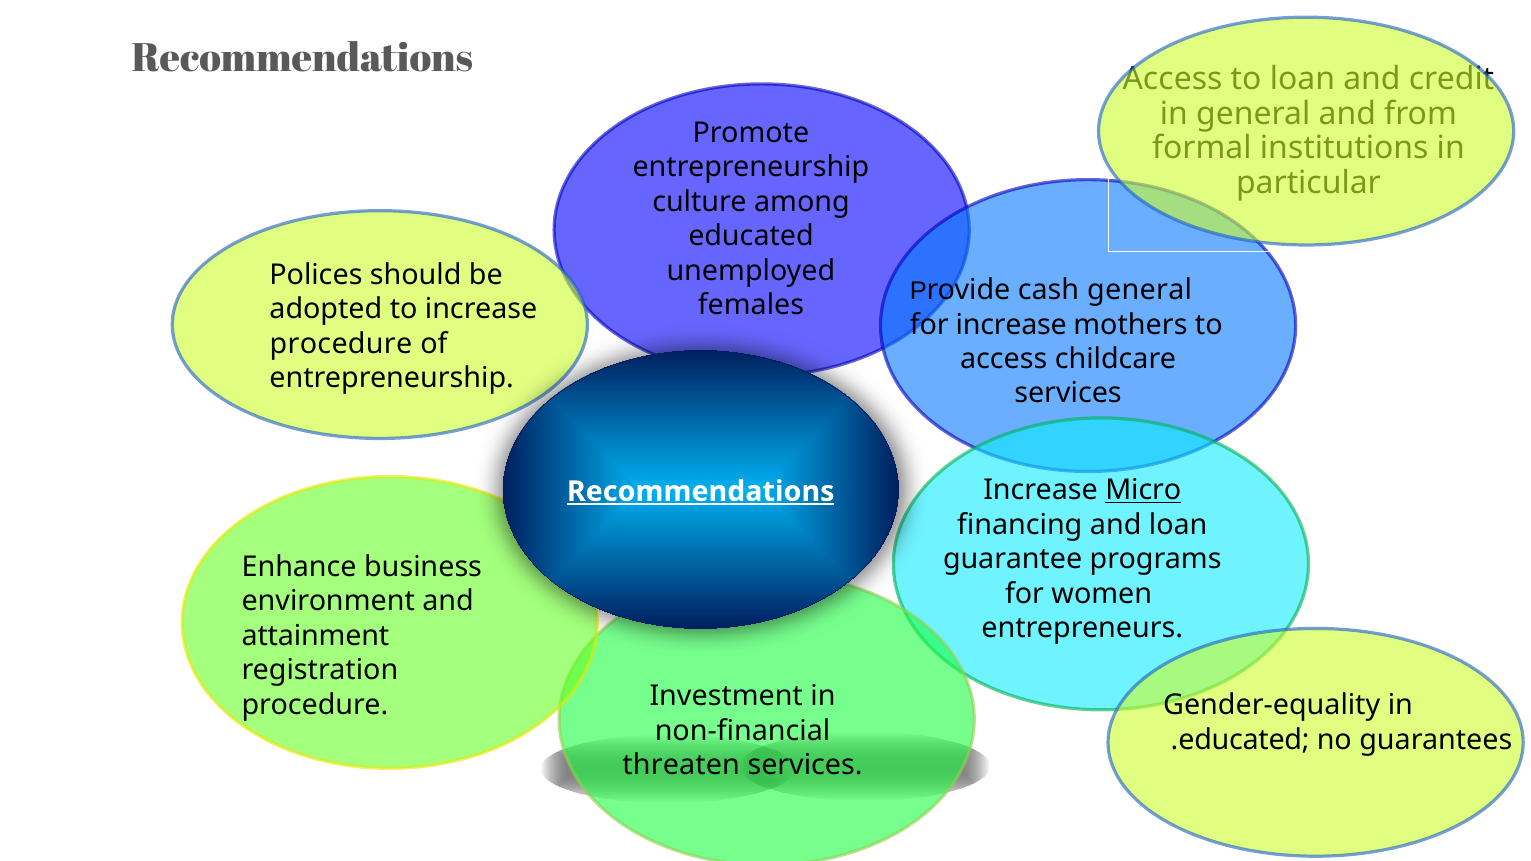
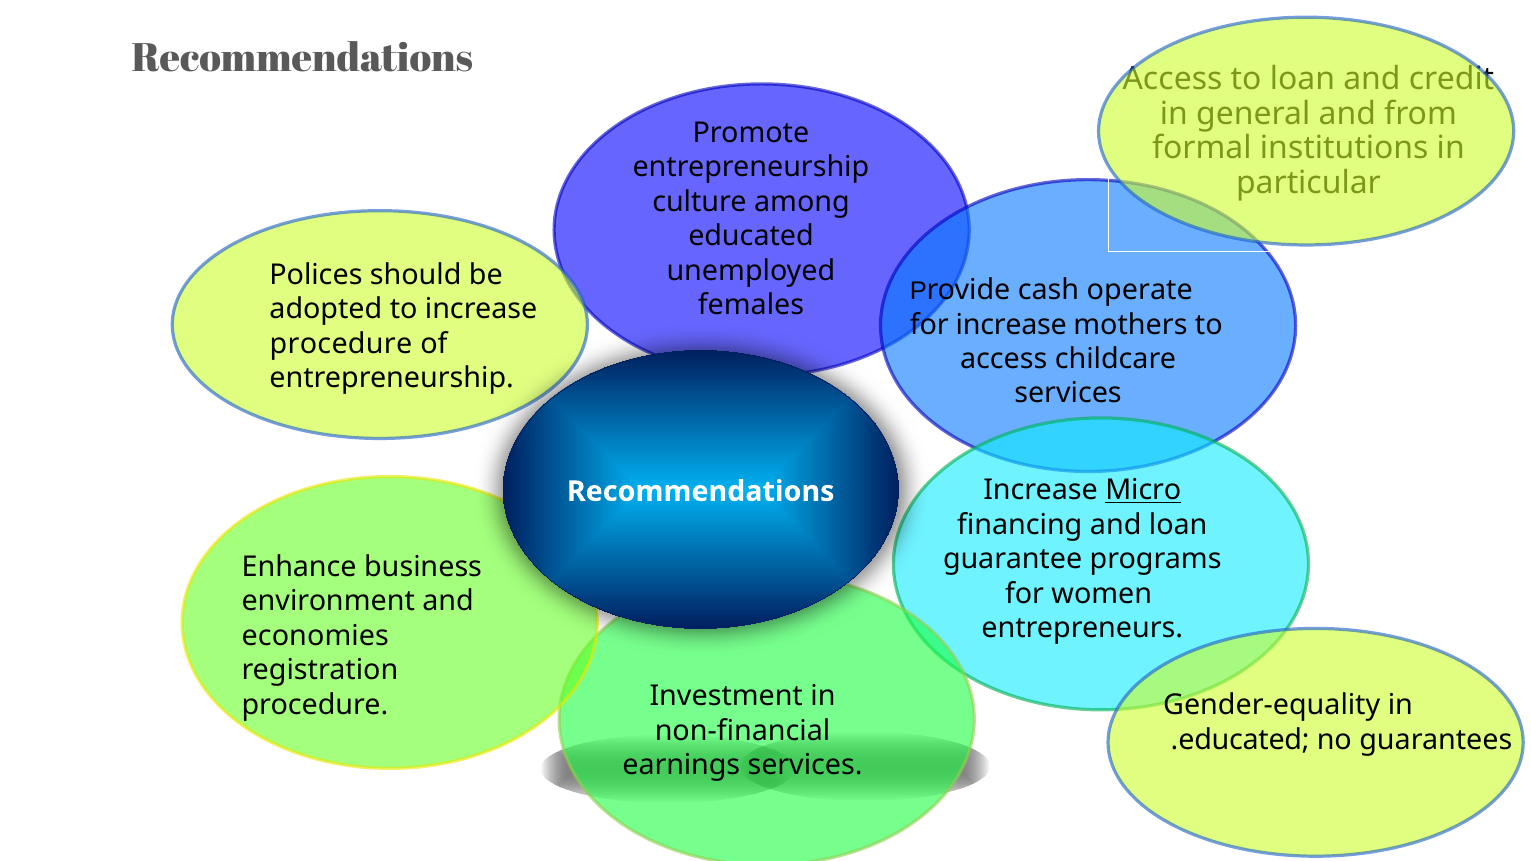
cash general: general -> operate
Recommendations at (701, 492) underline: present -> none
attainment: attainment -> economies
threaten: threaten -> earnings
